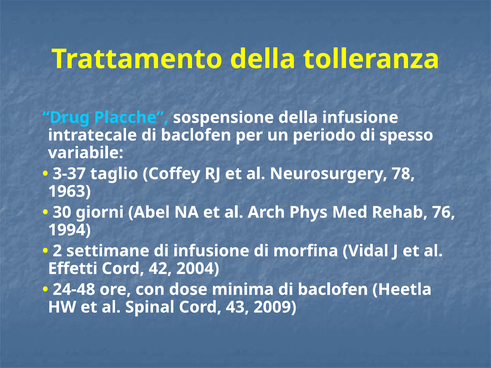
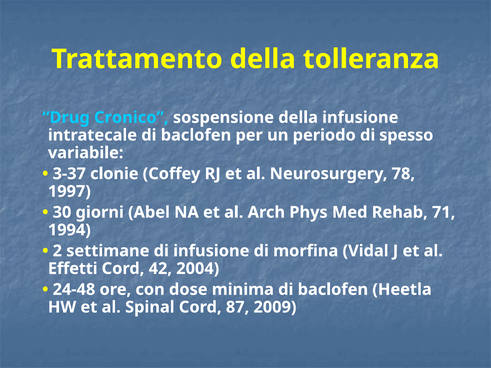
Placche: Placche -> Cronico
taglio: taglio -> clonie
1963: 1963 -> 1997
76: 76 -> 71
43: 43 -> 87
